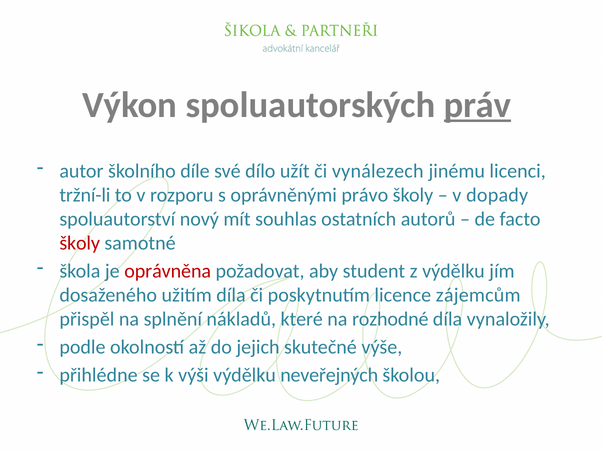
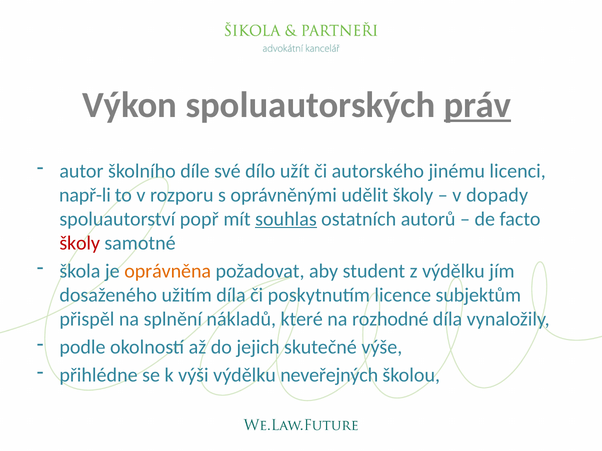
vynálezech: vynálezech -> autorského
tržní-li: tržní-li -> např-li
právo: právo -> udělit
nový: nový -> popř
souhlas underline: none -> present
oprávněna colour: red -> orange
zájemcům: zájemcům -> subjektům
